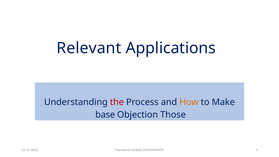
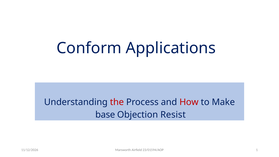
Relevant: Relevant -> Conform
How colour: orange -> red
Those: Those -> Resist
